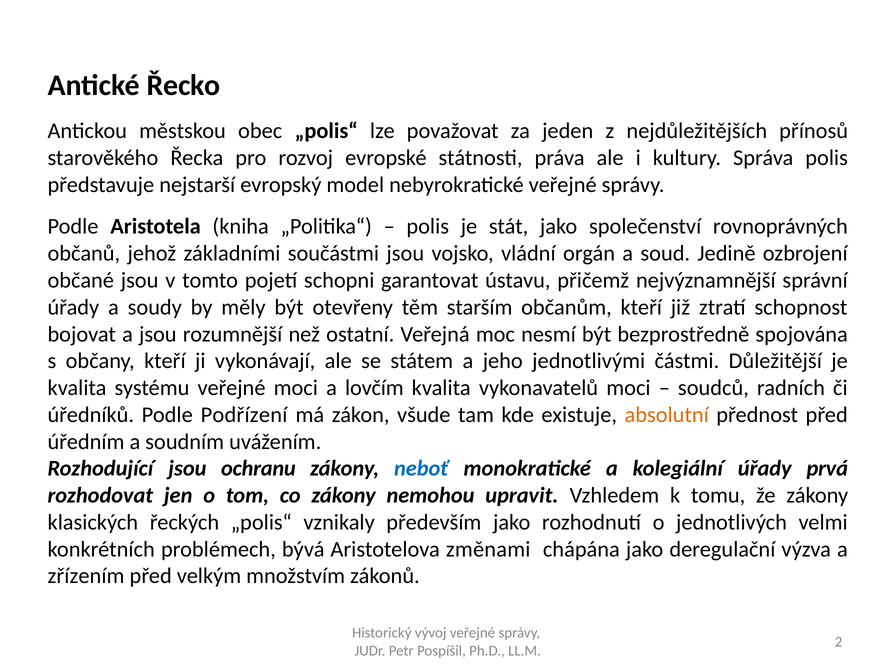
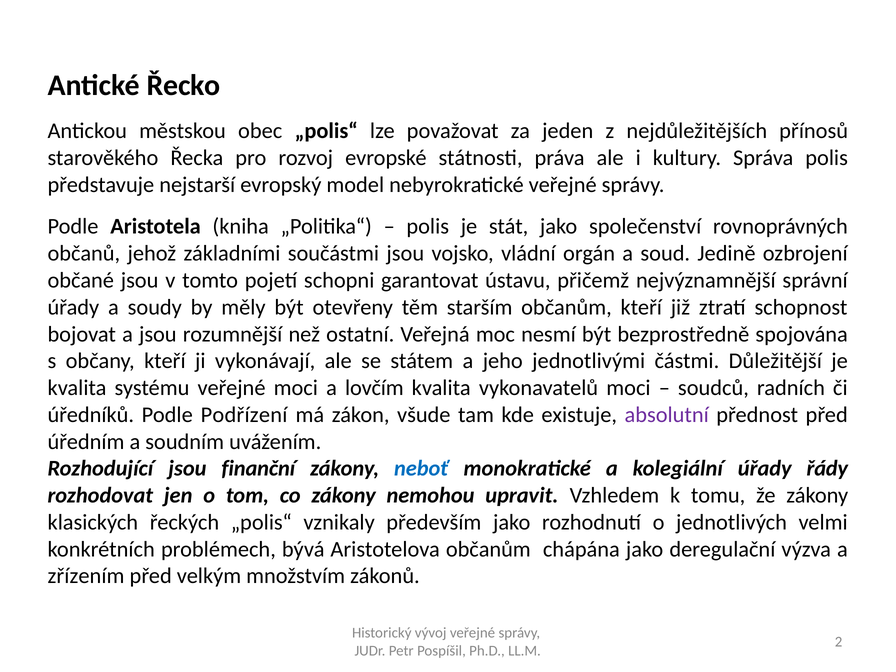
absolutní colour: orange -> purple
ochranu: ochranu -> finanční
prvá: prvá -> řády
Aristotelova změnami: změnami -> občanům
